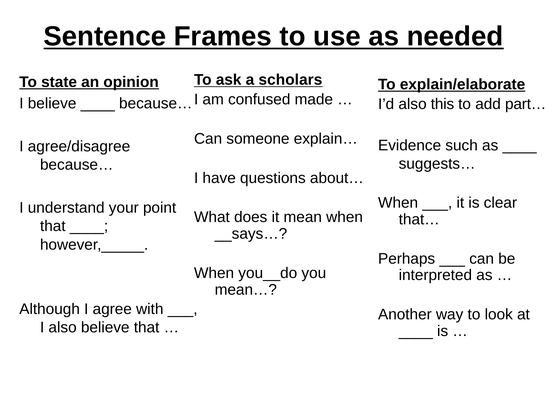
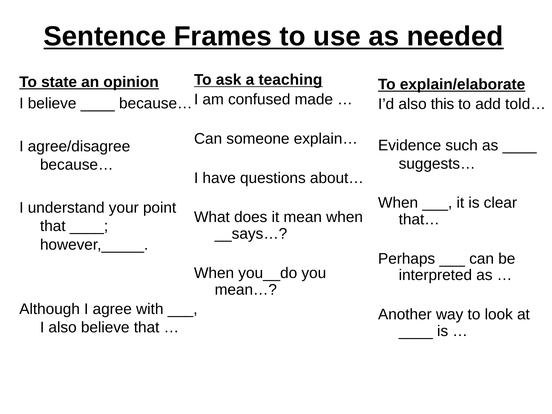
scholars: scholars -> teaching
part…: part… -> told…
